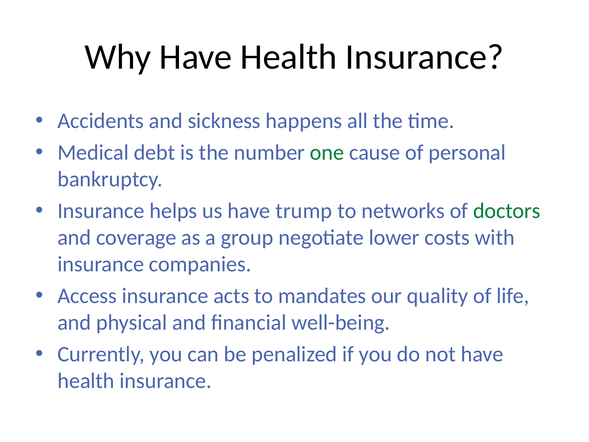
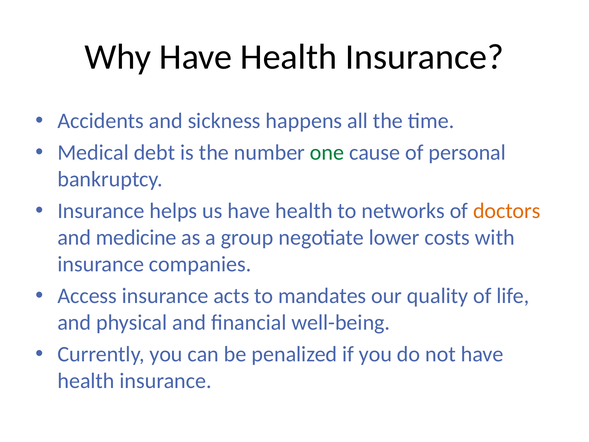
us have trump: trump -> health
doctors colour: green -> orange
coverage: coverage -> medicine
